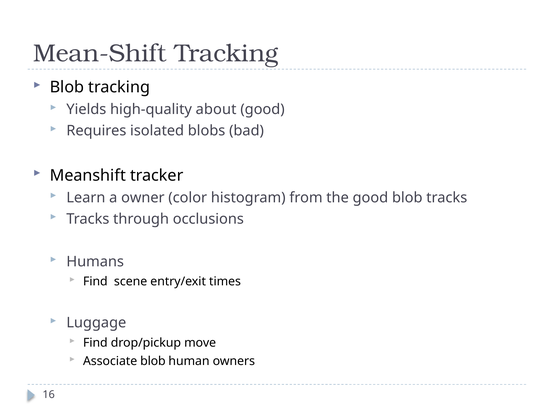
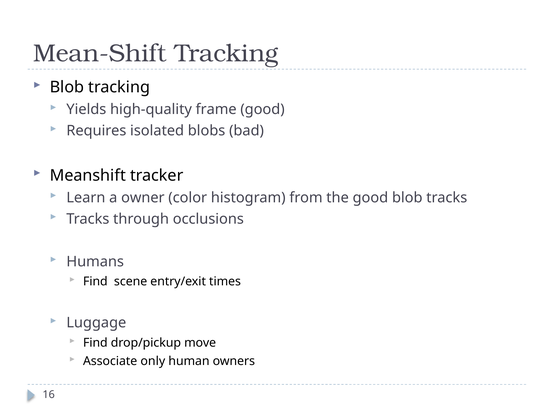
about: about -> frame
Associate blob: blob -> only
